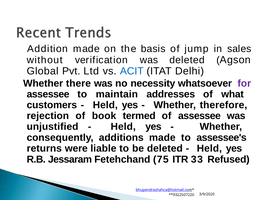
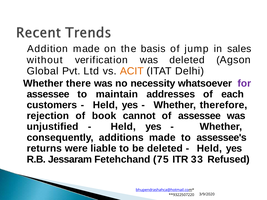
ACIT colour: blue -> orange
what: what -> each
termed: termed -> cannot
